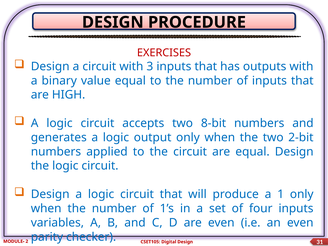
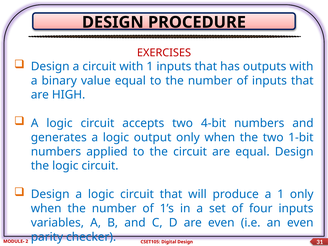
with 3: 3 -> 1
8-bit: 8-bit -> 4-bit
2-bit: 2-bit -> 1-bit
